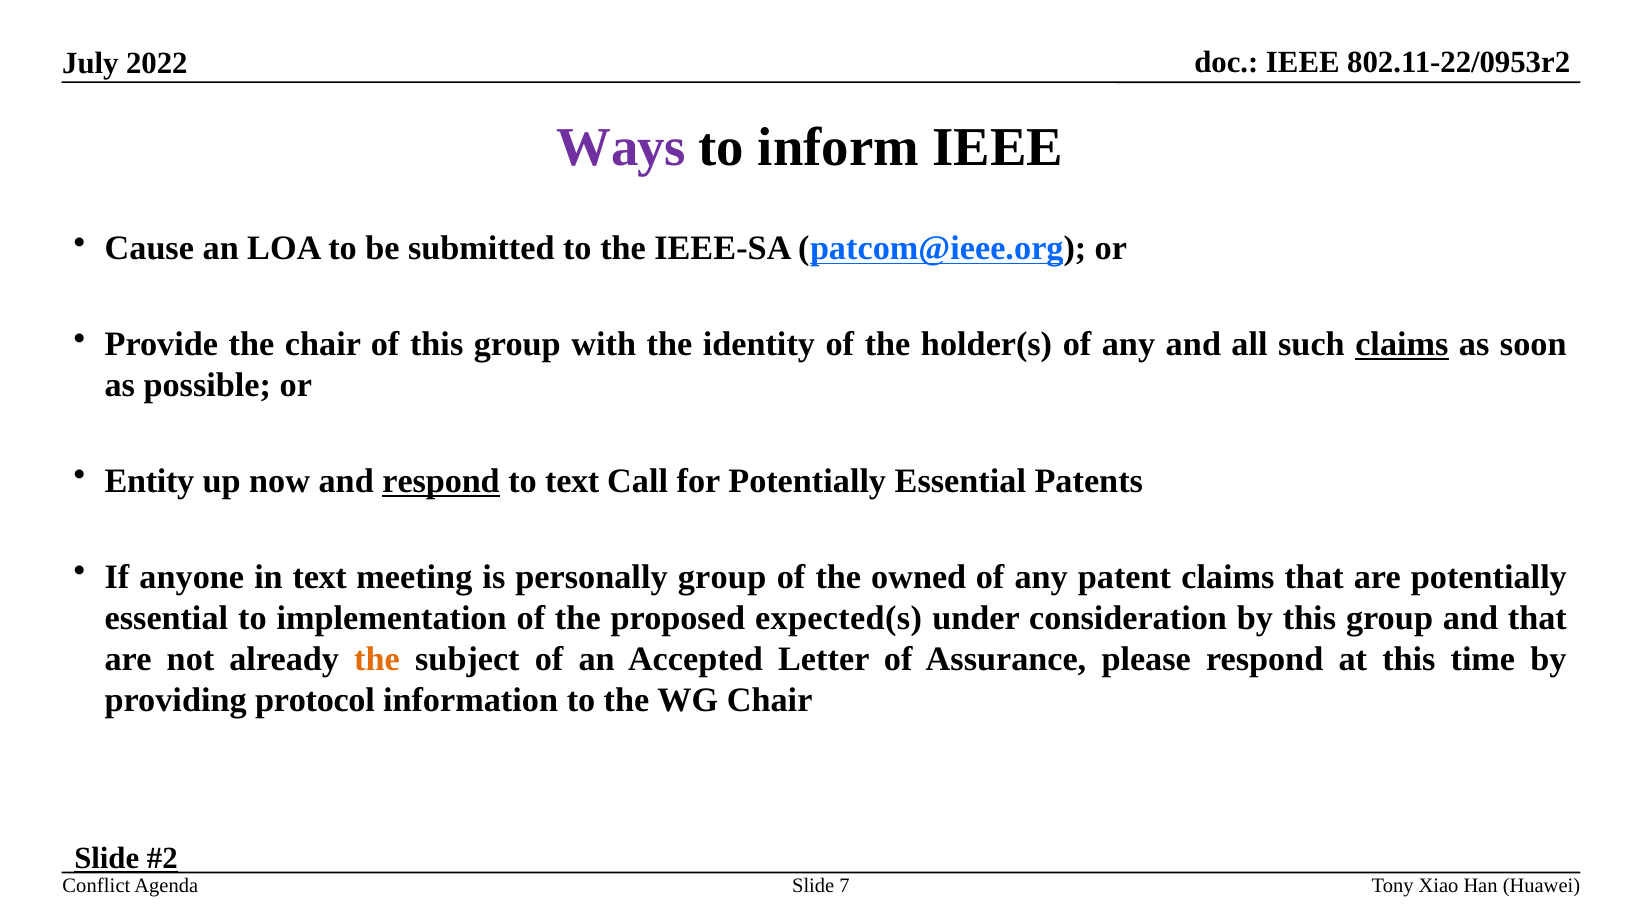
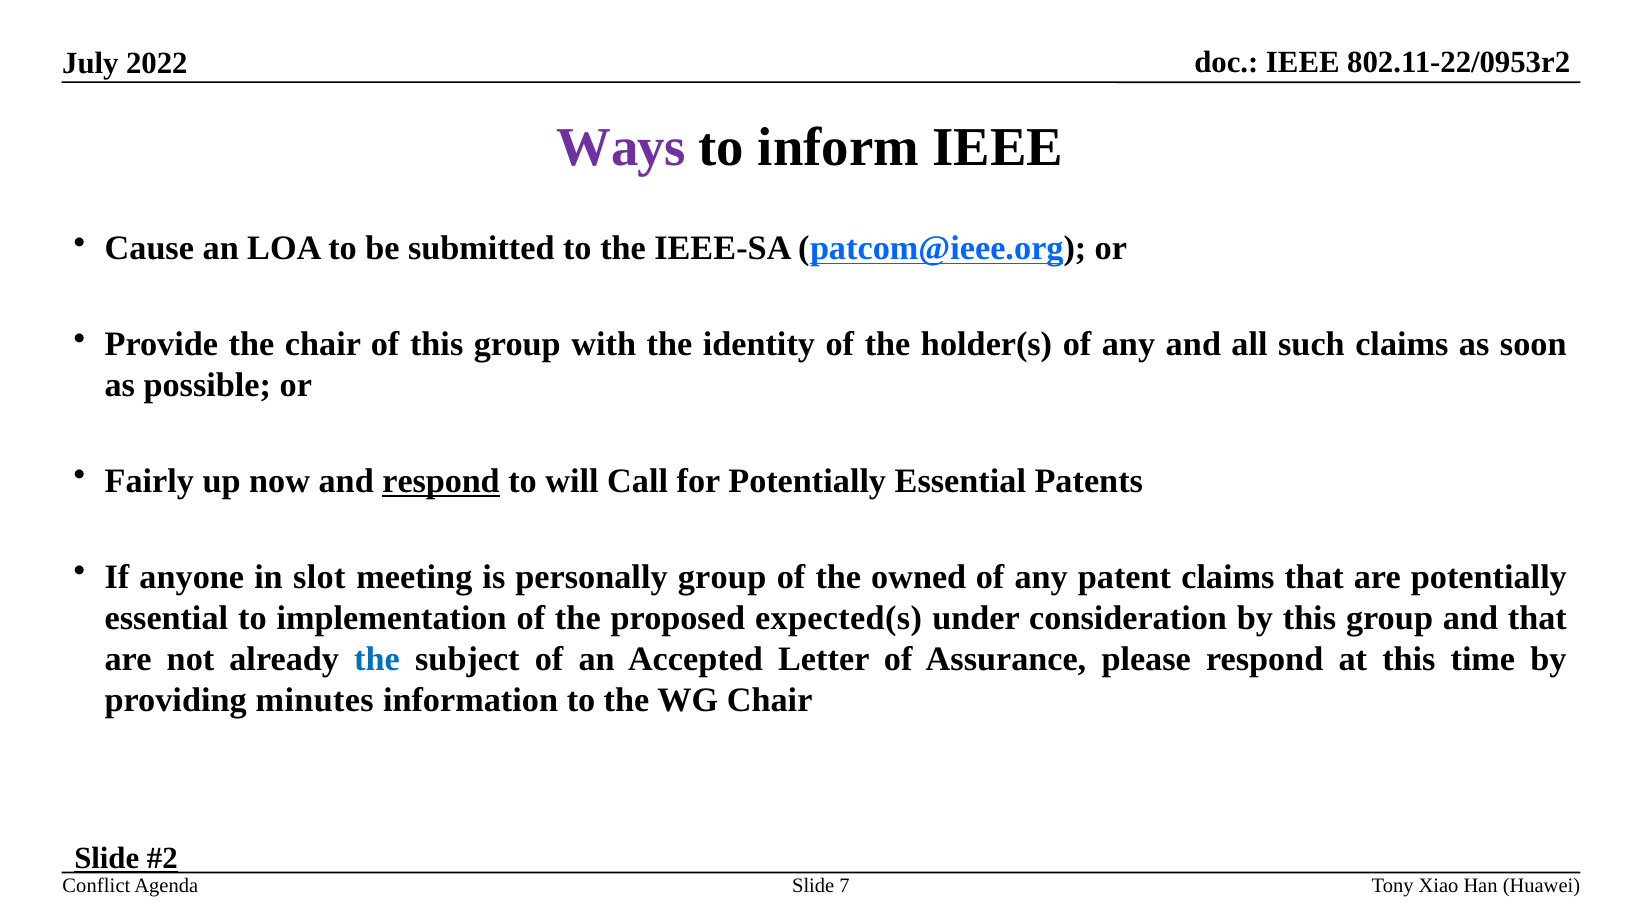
claims at (1402, 344) underline: present -> none
Entity: Entity -> Fairly
to text: text -> will
in text: text -> slot
the at (377, 659) colour: orange -> blue
protocol: protocol -> minutes
